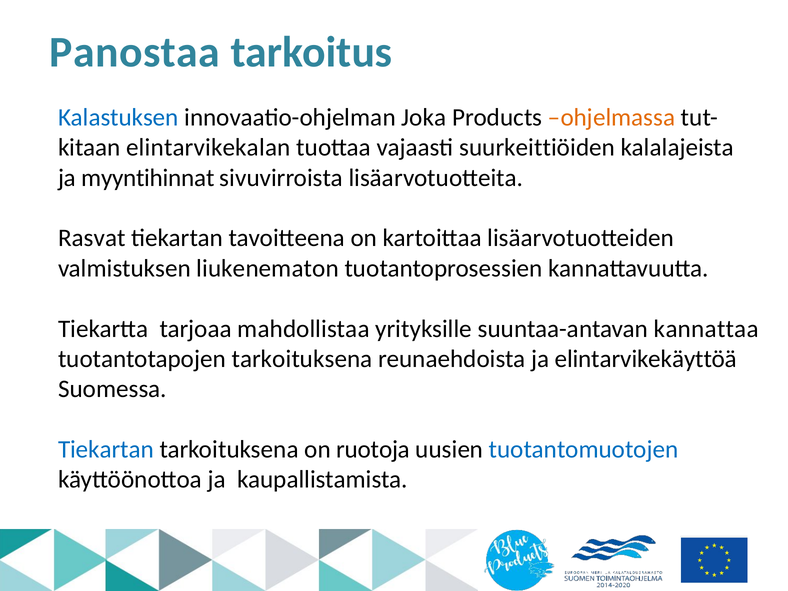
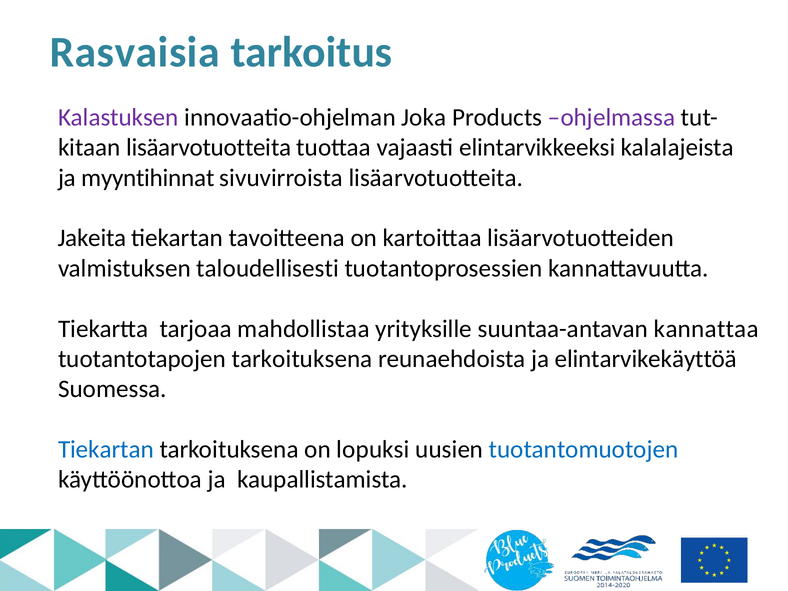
Panostaa: Panostaa -> Rasvaisia
Kalastuksen colour: blue -> purple
ohjelmassa colour: orange -> purple
kitaan elintarvikekalan: elintarvikekalan -> lisäarvotuotteita
suurkeittiöiden: suurkeittiöiden -> elintarvikkeeksi
Rasvat: Rasvat -> Jakeita
liukenematon: liukenematon -> taloudellisesti
ruotoja: ruotoja -> lopuksi
